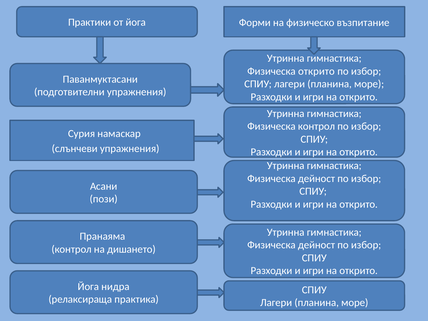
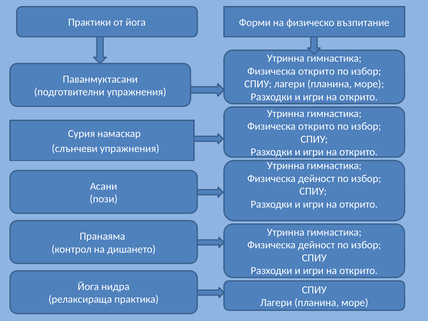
контрол at (316, 126): контрол -> открито
